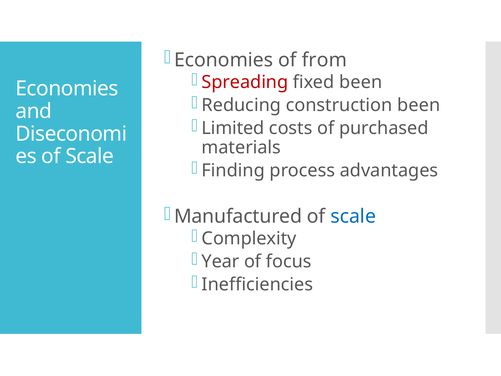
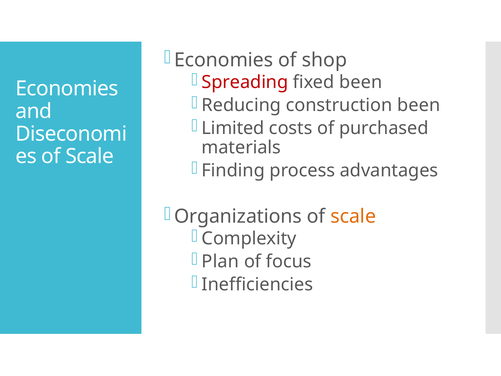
from: from -> shop
Manufactured: Manufactured -> Organizations
scale at (353, 216) colour: blue -> orange
Year: Year -> Plan
